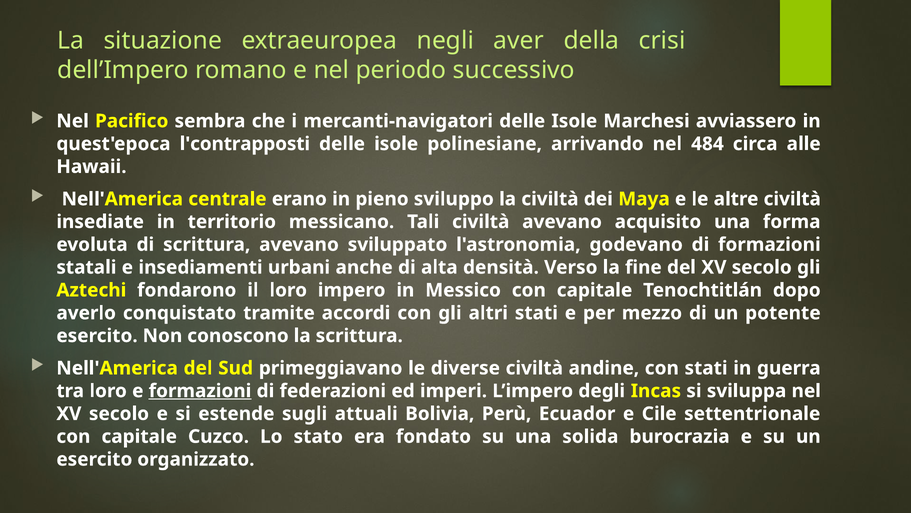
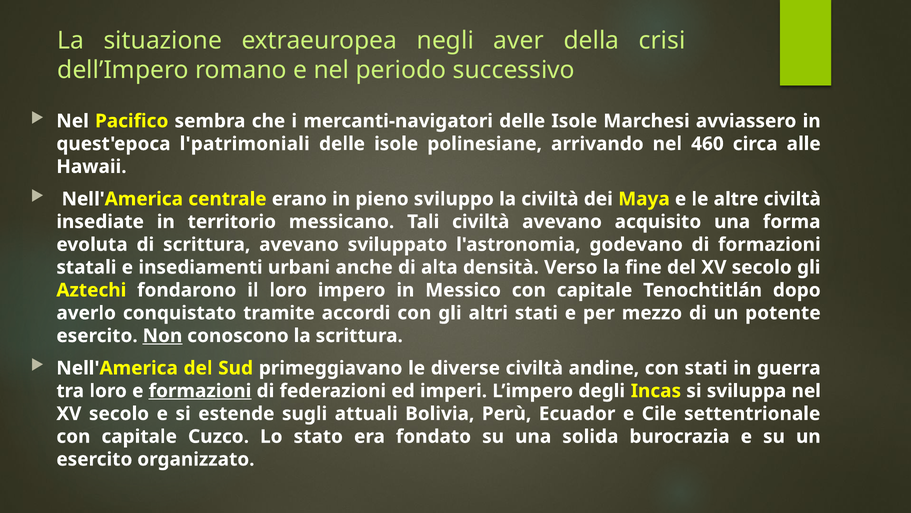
l'contrapposti: l'contrapposti -> l'patrimoniali
484: 484 -> 460
Non underline: none -> present
